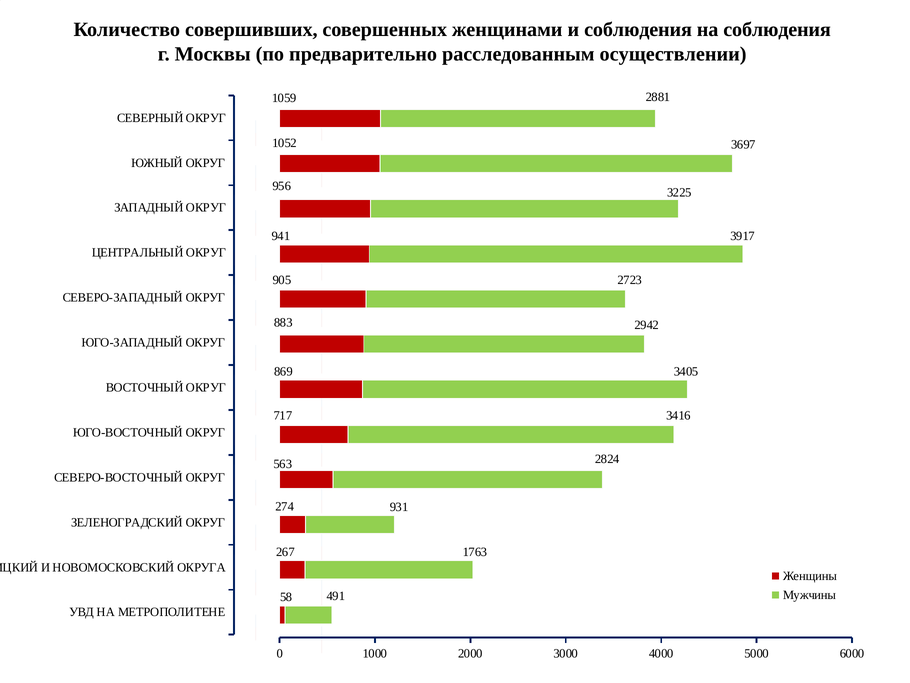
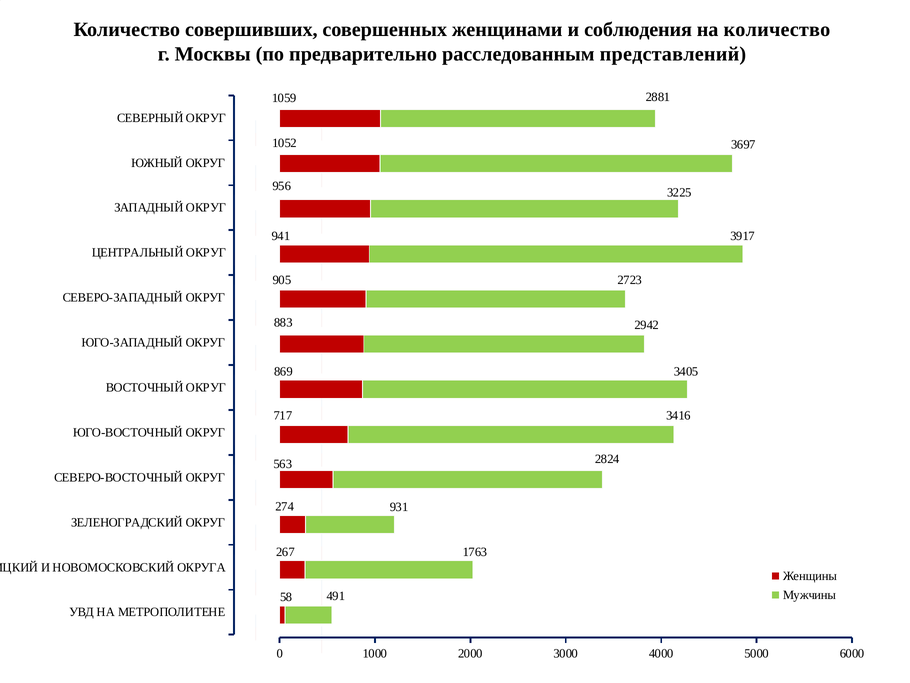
на соблюдения: соблюдения -> количество
осуществлении: осуществлении -> представлений
